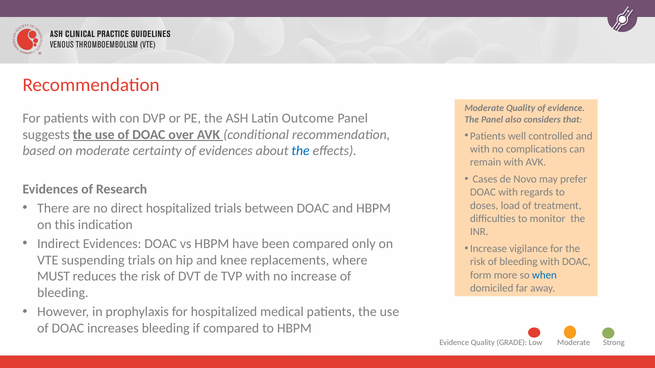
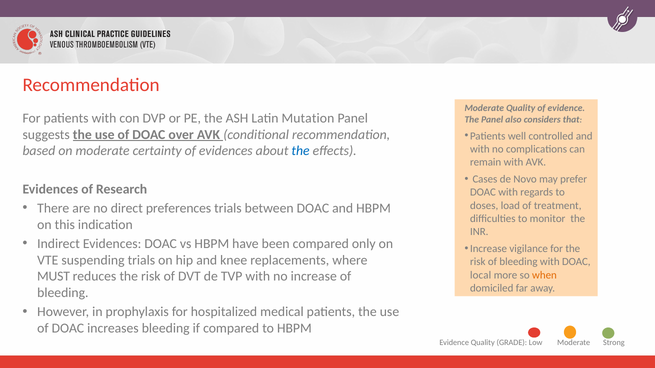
Outcome: Outcome -> Mutation
direct hospitalized: hospitalized -> preferences
form: form -> local
when colour: blue -> orange
